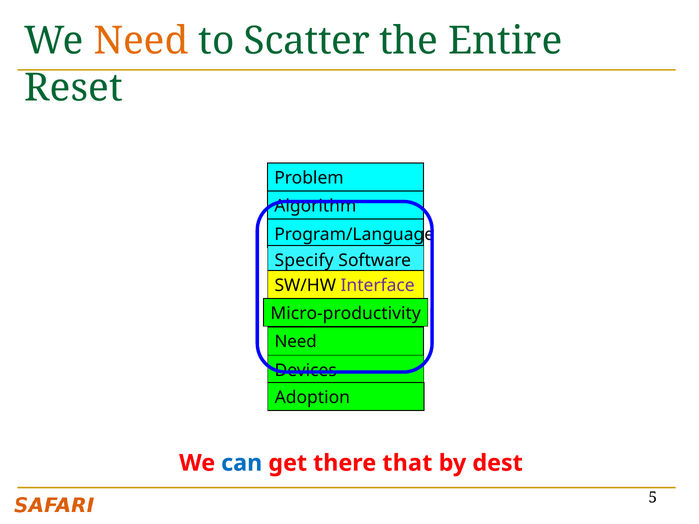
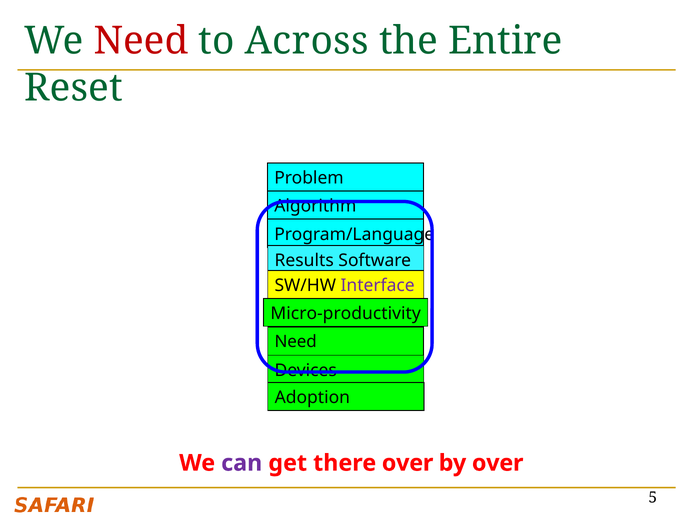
Need at (141, 41) colour: orange -> red
Scatter: Scatter -> Across
Specify: Specify -> Results
can colour: blue -> purple
there that: that -> over
by dest: dest -> over
